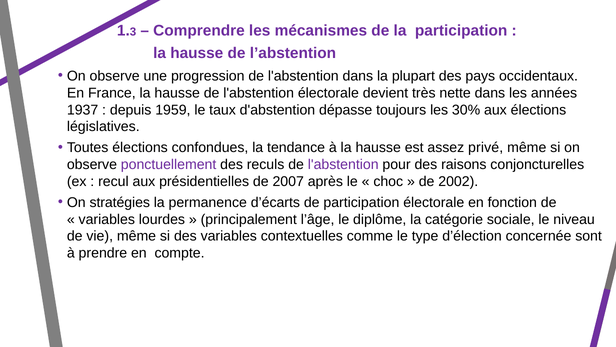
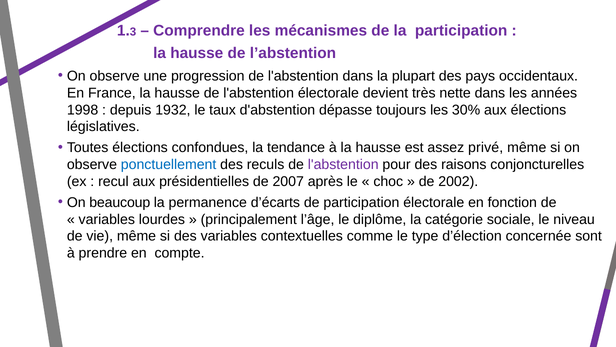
1937: 1937 -> 1998
1959: 1959 -> 1932
ponctuellement colour: purple -> blue
stratégies: stratégies -> beaucoup
